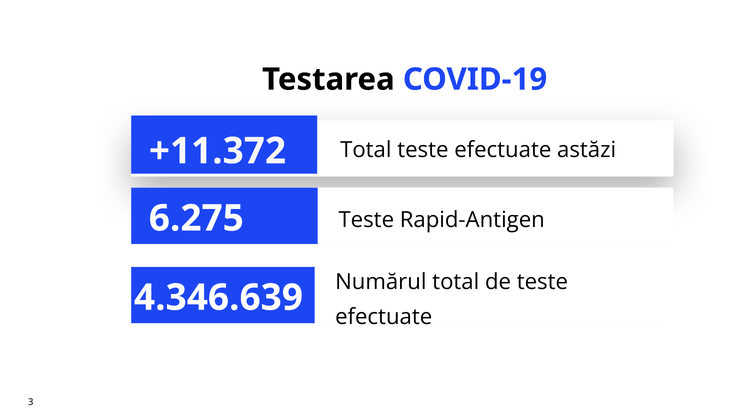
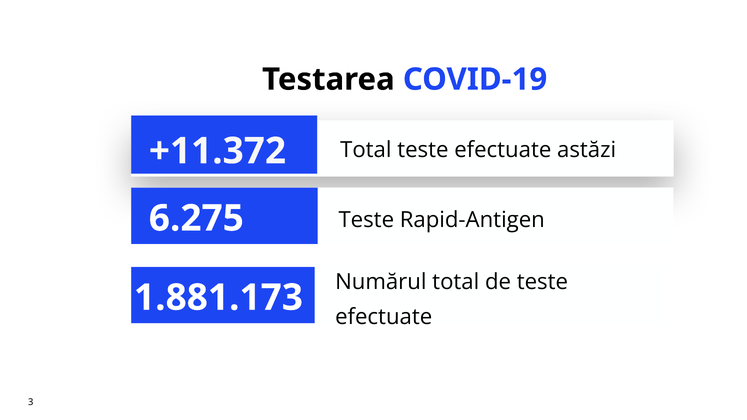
4.346.639: 4.346.639 -> 1.881.173
